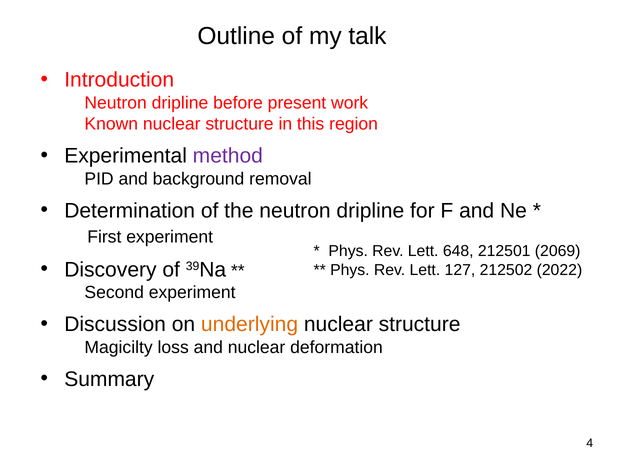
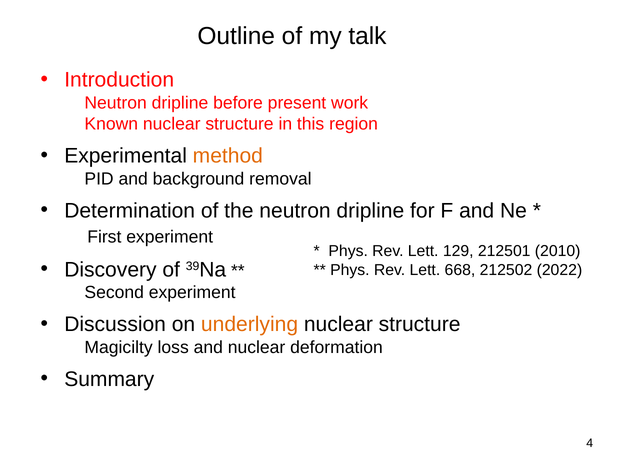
method colour: purple -> orange
648: 648 -> 129
2069: 2069 -> 2010
127: 127 -> 668
